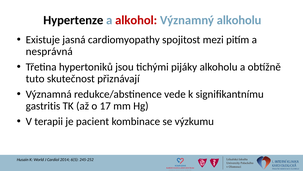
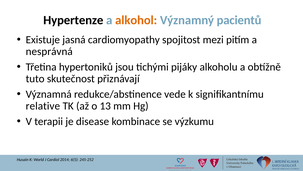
alkohol colour: red -> orange
Významný alkoholu: alkoholu -> pacientů
gastritis: gastritis -> relative
17: 17 -> 13
pacient: pacient -> disease
